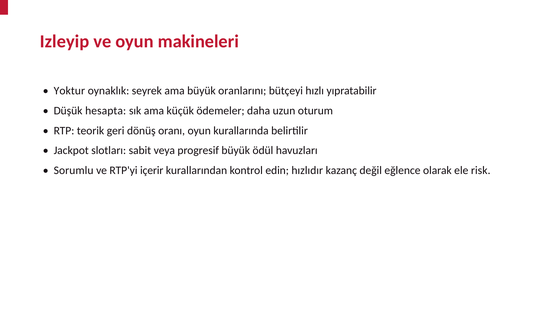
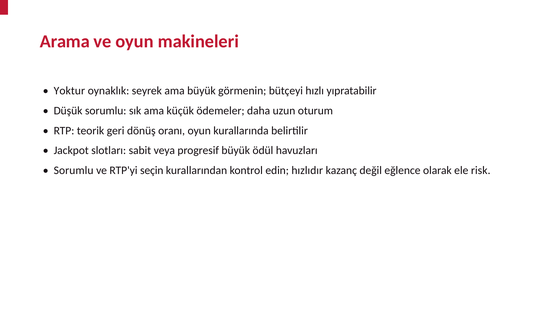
Izleyip: Izleyip -> Arama
oranlarını: oranlarını -> görmenin
Düşük hesapta: hesapta -> sorumlu
içerir: içerir -> seçin
